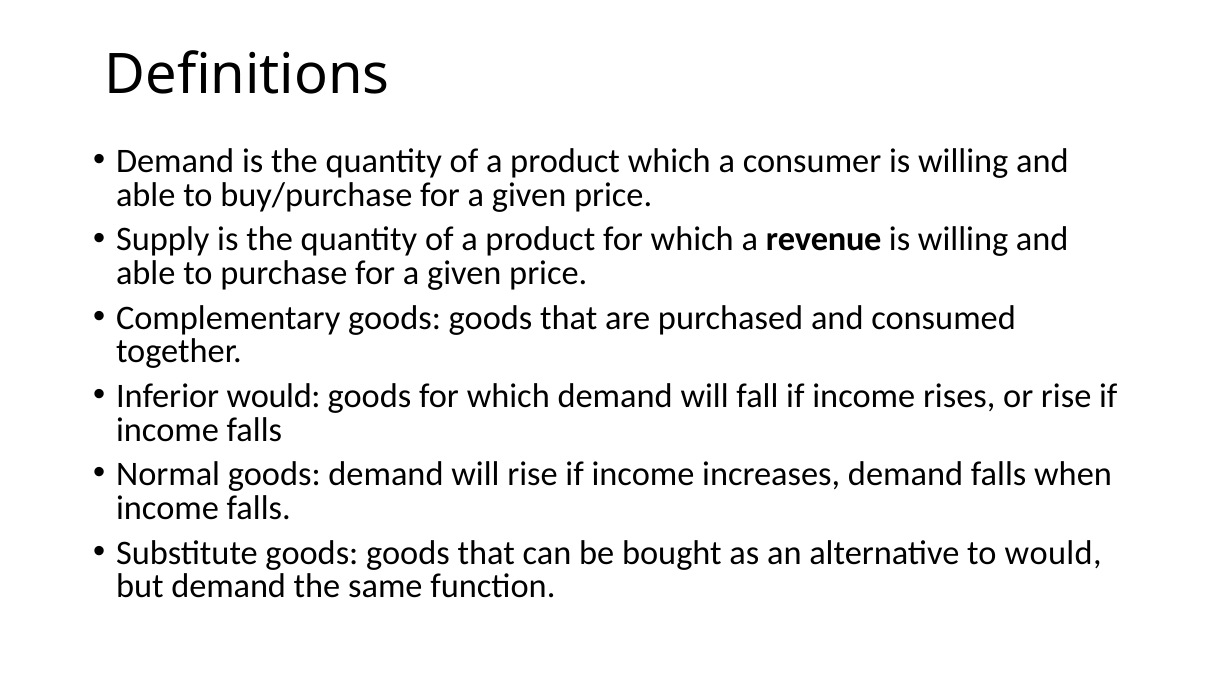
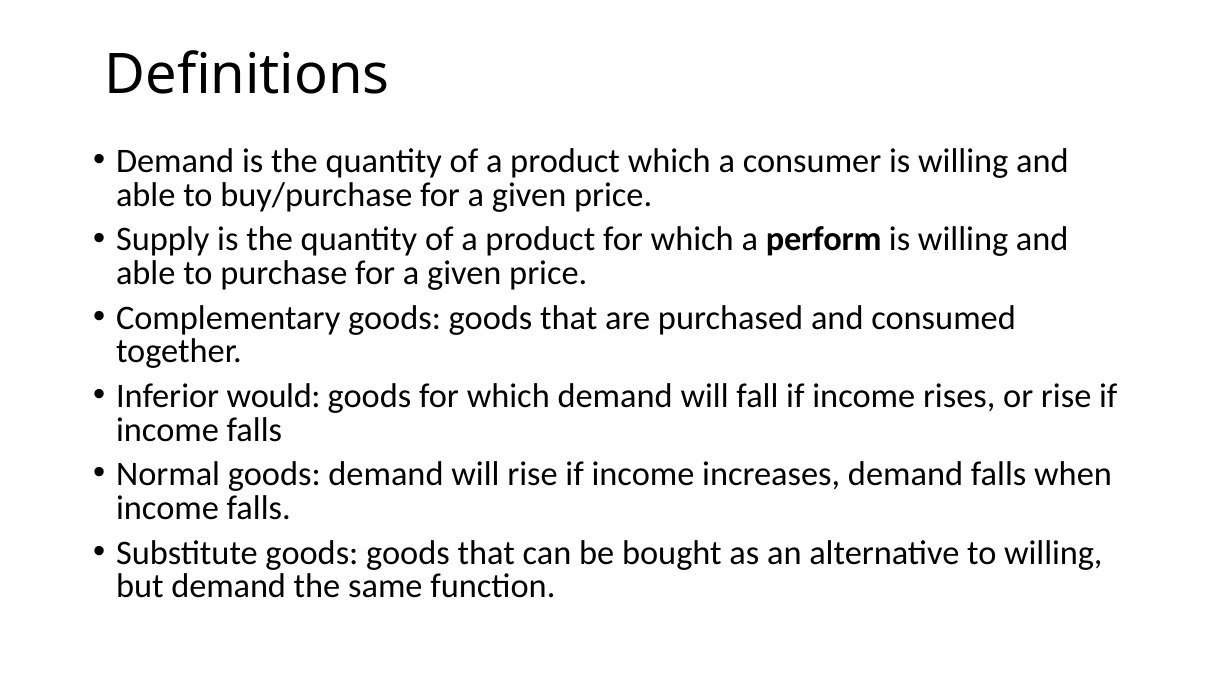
revenue: revenue -> perform
to would: would -> willing
